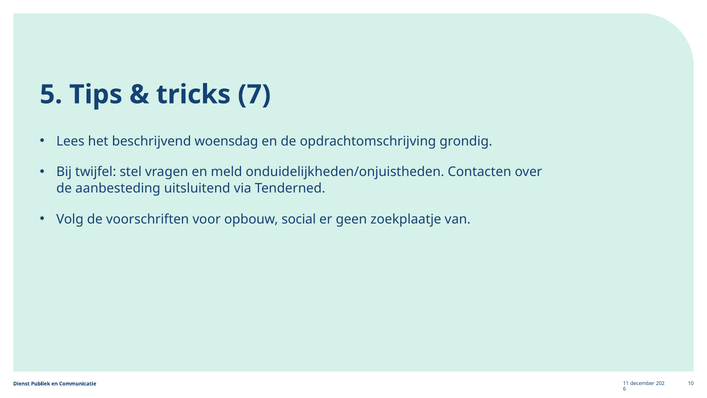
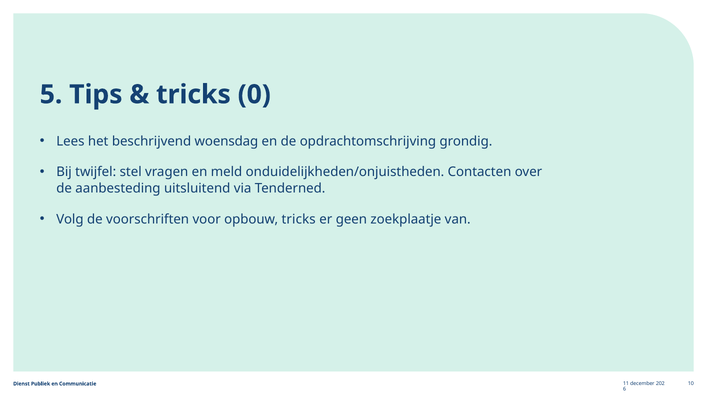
7: 7 -> 0
opbouw social: social -> tricks
